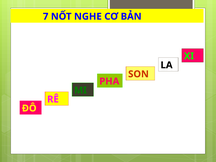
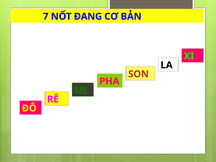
NGHE: NGHE -> ĐANG
